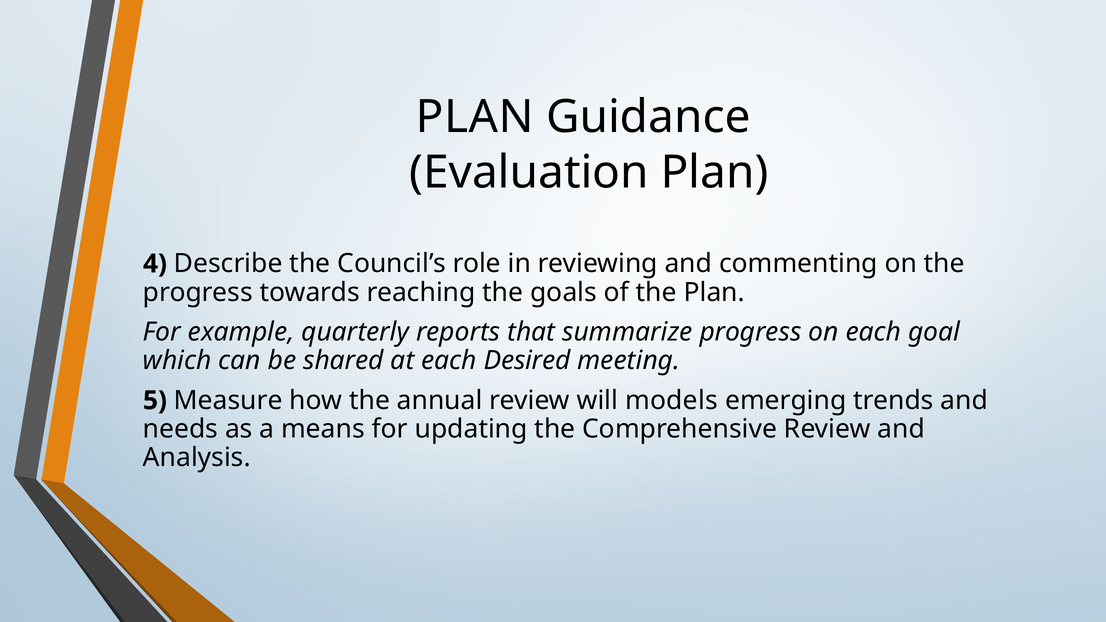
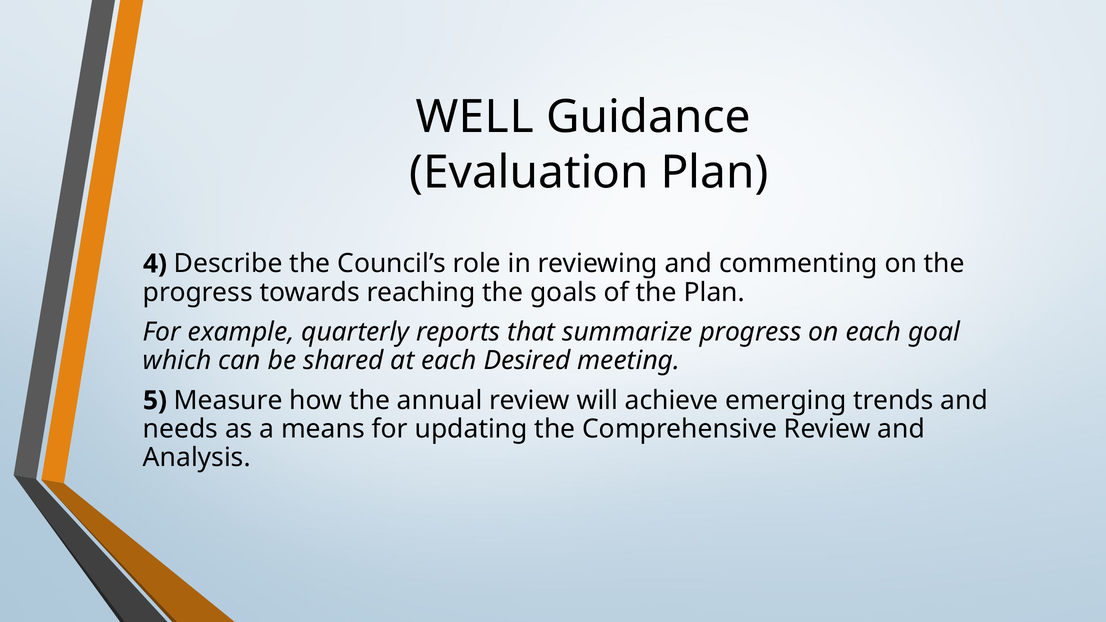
PLAN at (475, 117): PLAN -> WELL
models: models -> achieve
